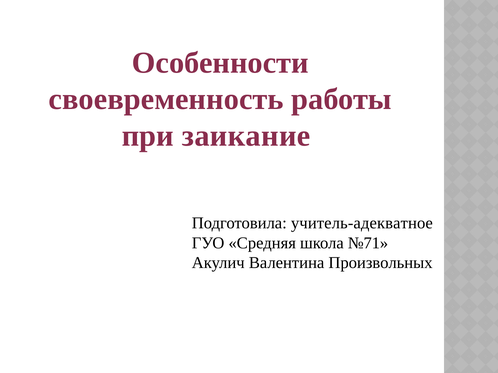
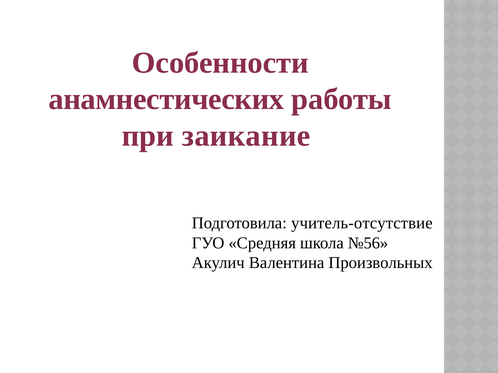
своевременность: своевременность -> анамнестических
учитель-адекватное: учитель-адекватное -> учитель-отсутствие
№71: №71 -> №56
